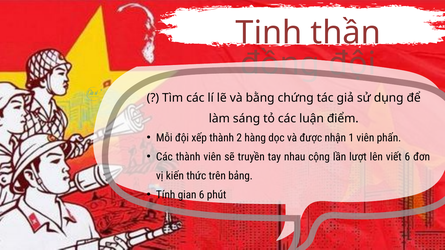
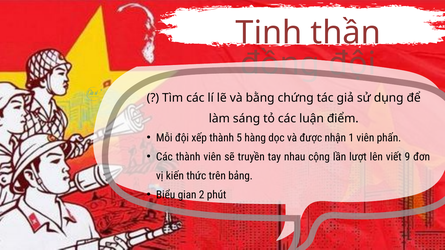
2: 2 -> 5
viết 6: 6 -> 9
Tính: Tính -> Biểu
gian 6: 6 -> 2
